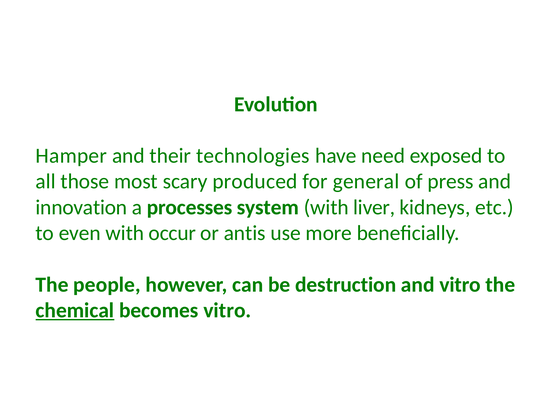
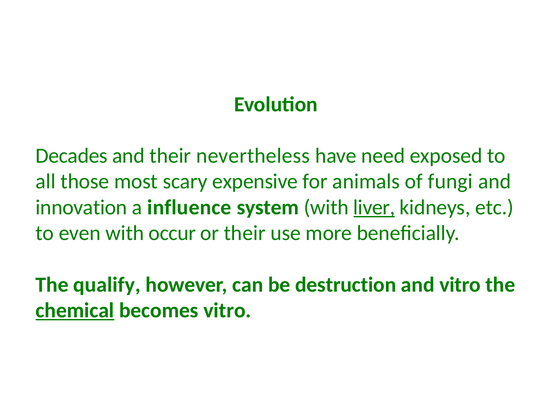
Hamper: Hamper -> Decades
technologies: technologies -> nevertheless
produced: produced -> expensive
general: general -> animals
press: press -> fungi
processes: processes -> influence
liver underline: none -> present
or antis: antis -> their
people: people -> qualify
